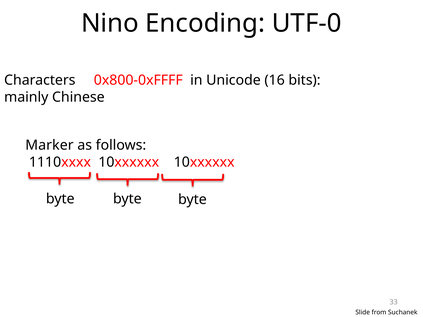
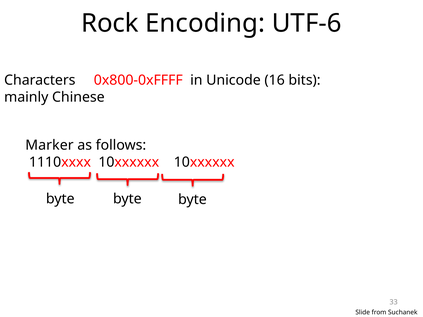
Nino: Nino -> Rock
UTF-0: UTF-0 -> UTF-6
